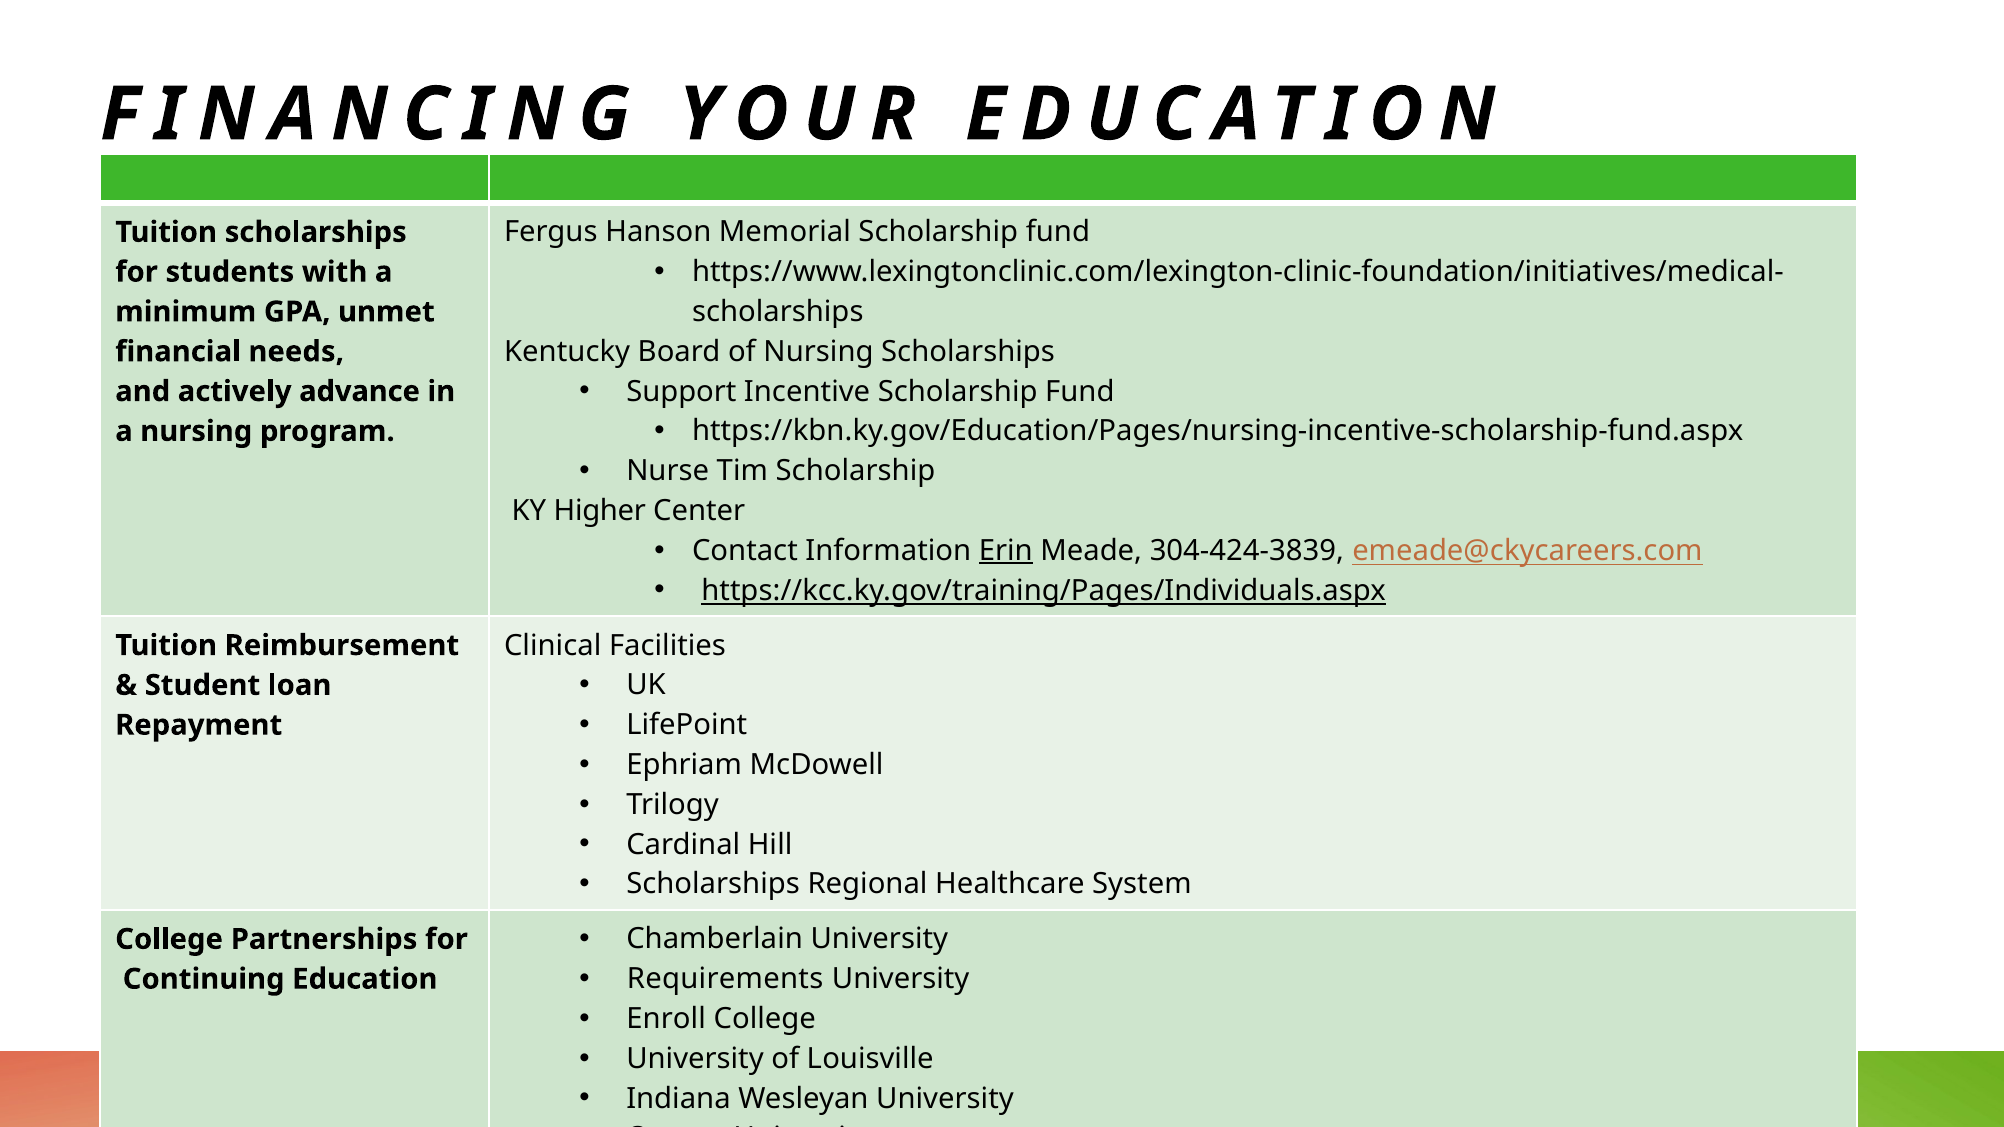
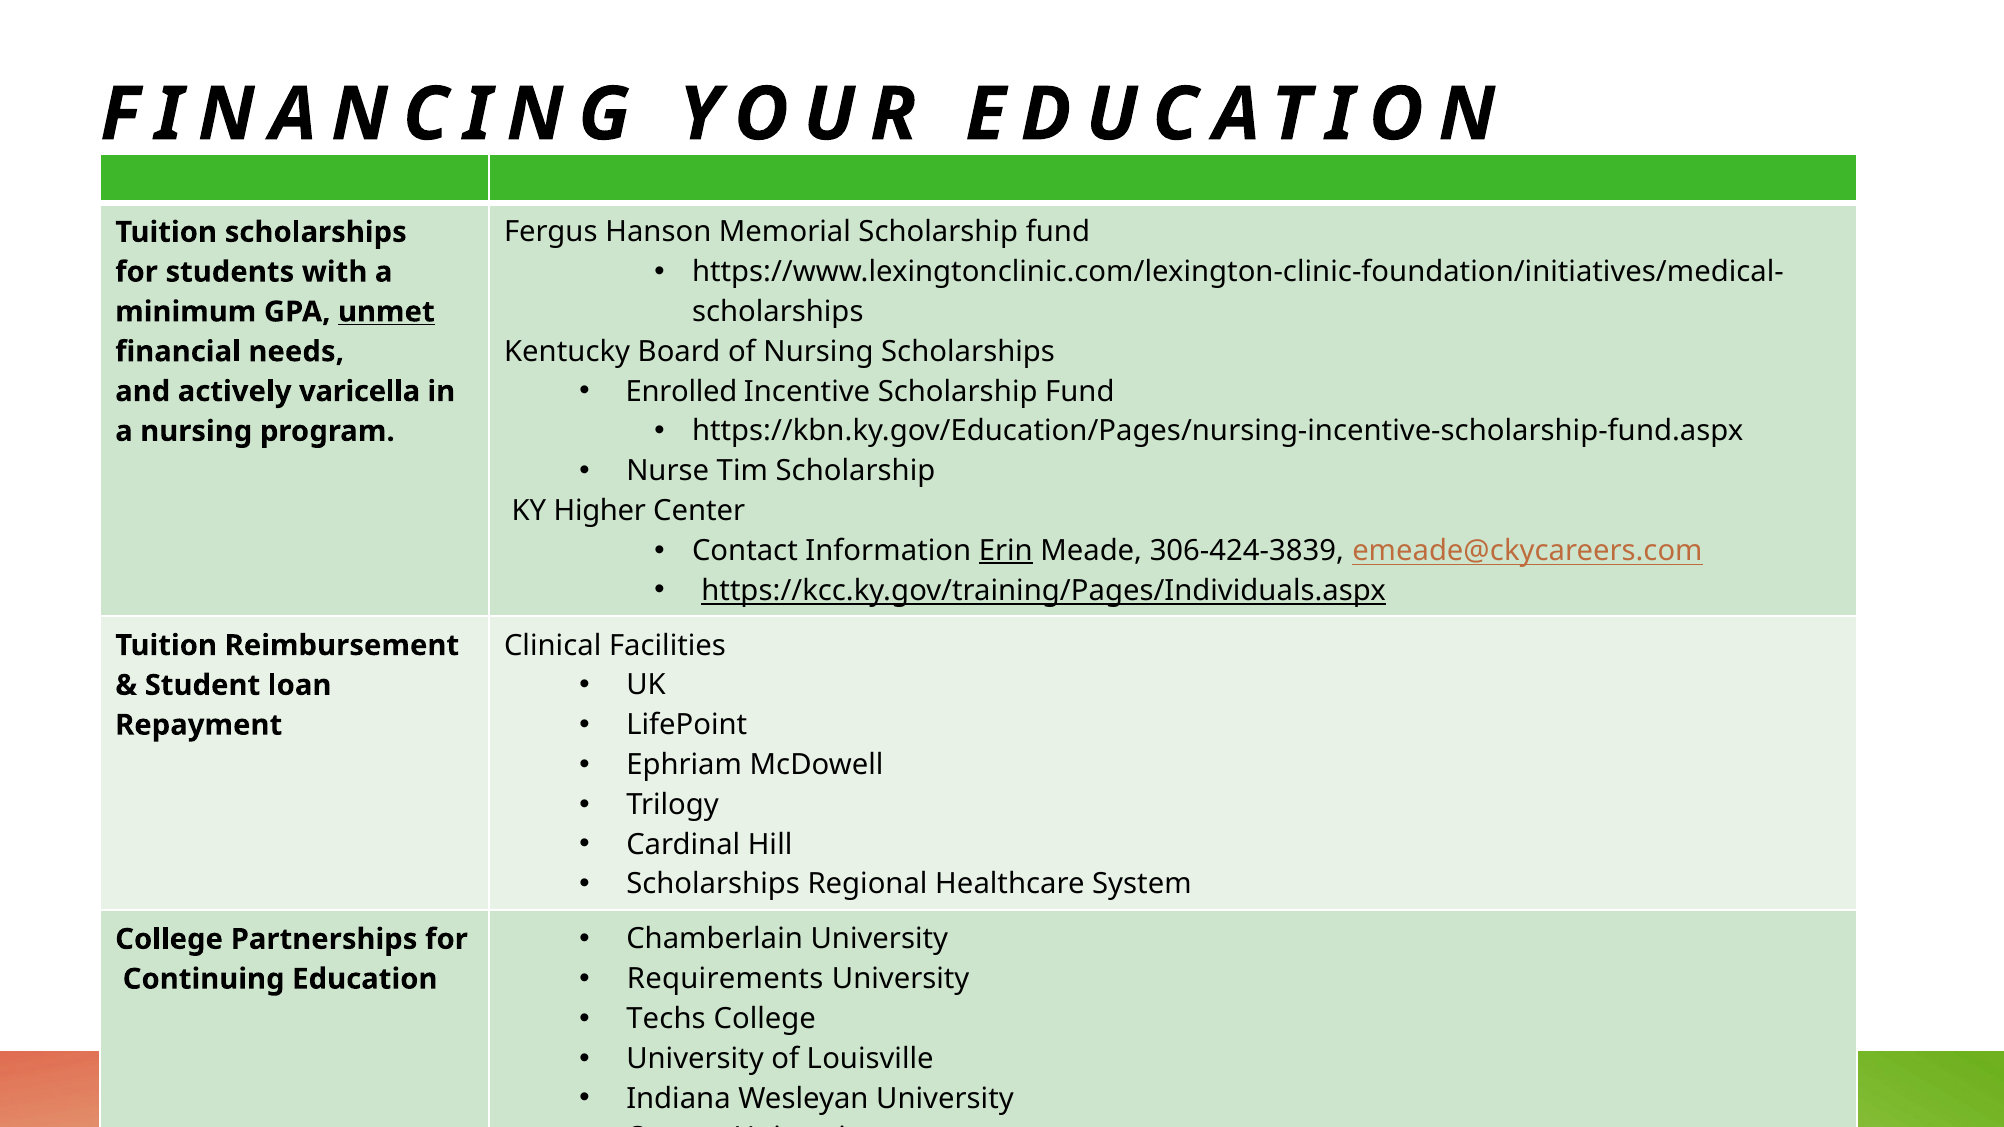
unmet underline: none -> present
Support: Support -> Enrolled
advance: advance -> varicella
304-424-3839: 304-424-3839 -> 306-424-3839
Enroll: Enroll -> Techs
